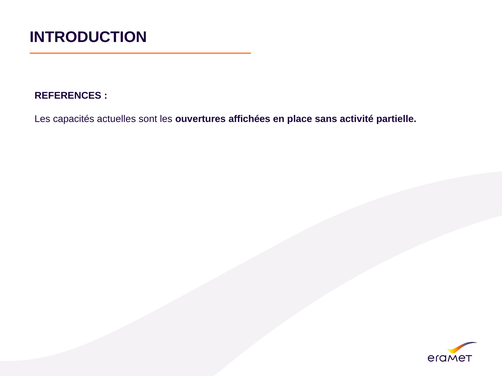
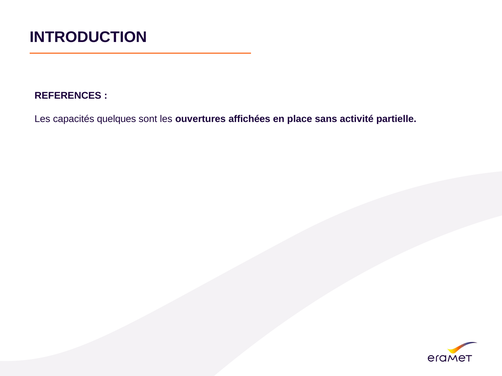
actuelles: actuelles -> quelques
